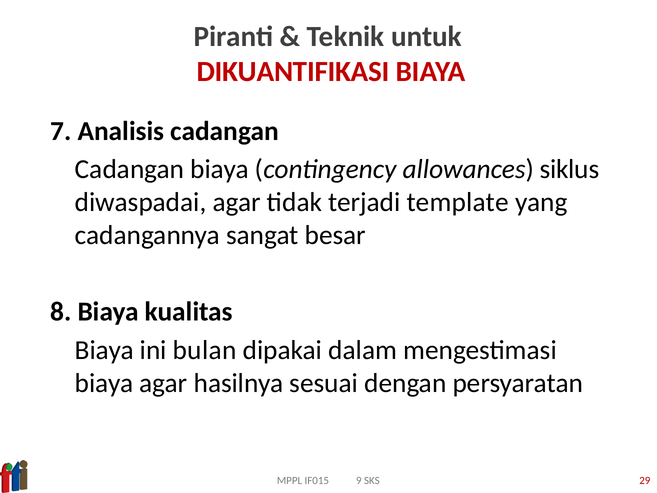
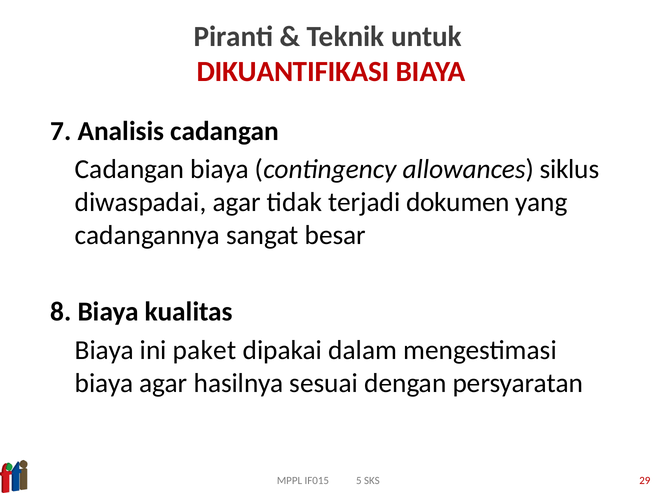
template: template -> dokumen
bulan: bulan -> paket
9: 9 -> 5
